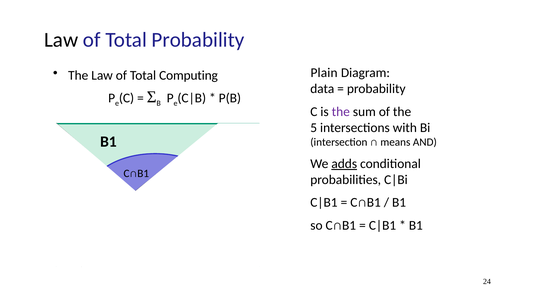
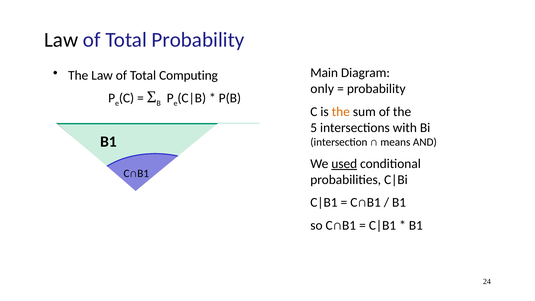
Plain: Plain -> Main
data: data -> only
the at (341, 112) colour: purple -> orange
adds: adds -> used
